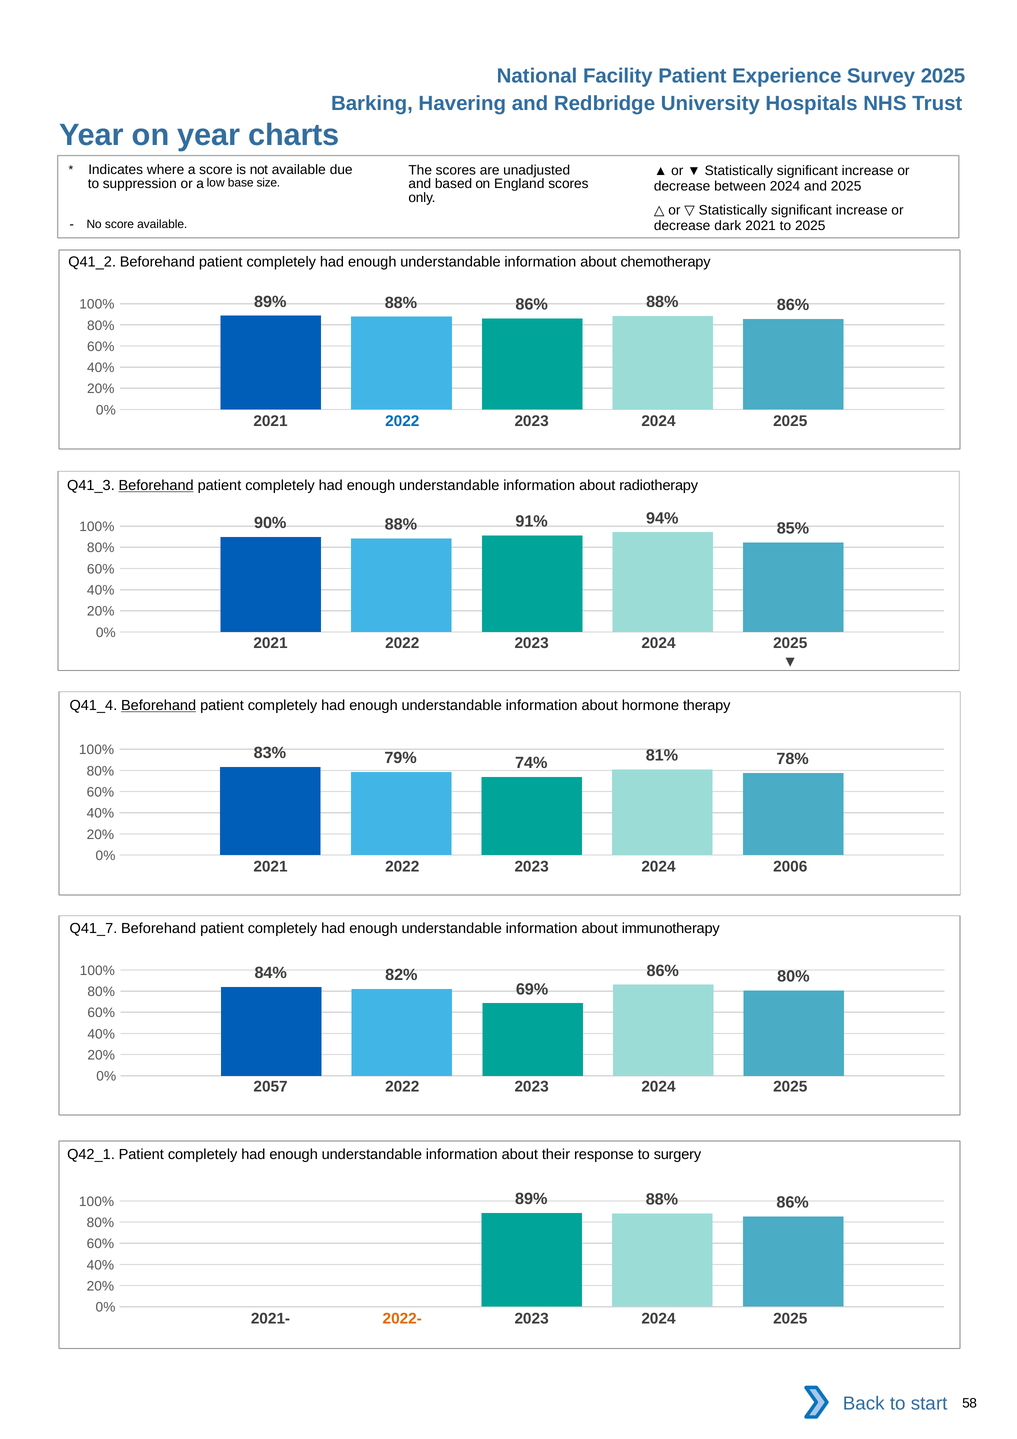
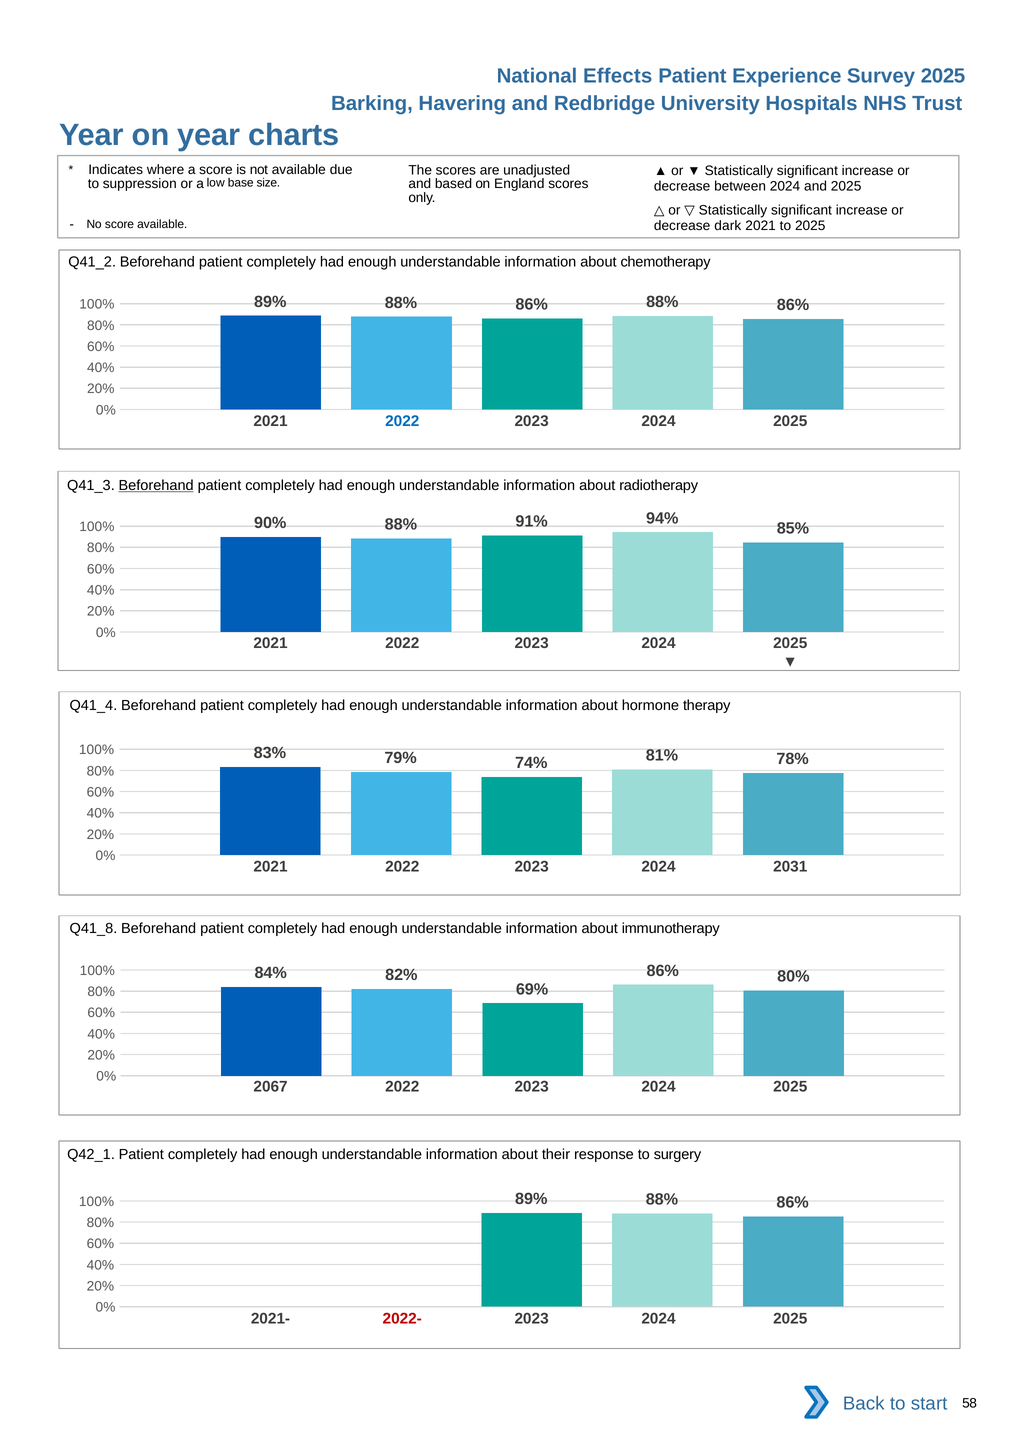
Facility: Facility -> Effects
Beforehand at (159, 706) underline: present -> none
2006: 2006 -> 2031
Q41_7: Q41_7 -> Q41_8
2057: 2057 -> 2067
2022- colour: orange -> red
